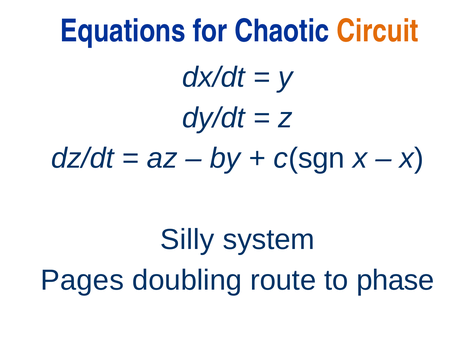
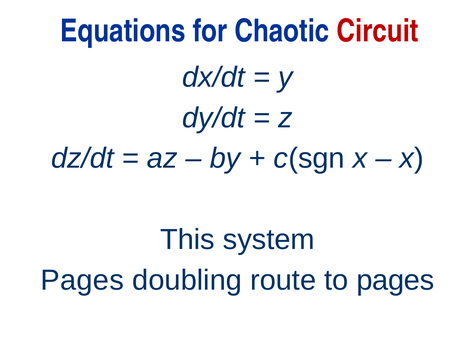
Circuit colour: orange -> red
Silly: Silly -> This
to phase: phase -> pages
